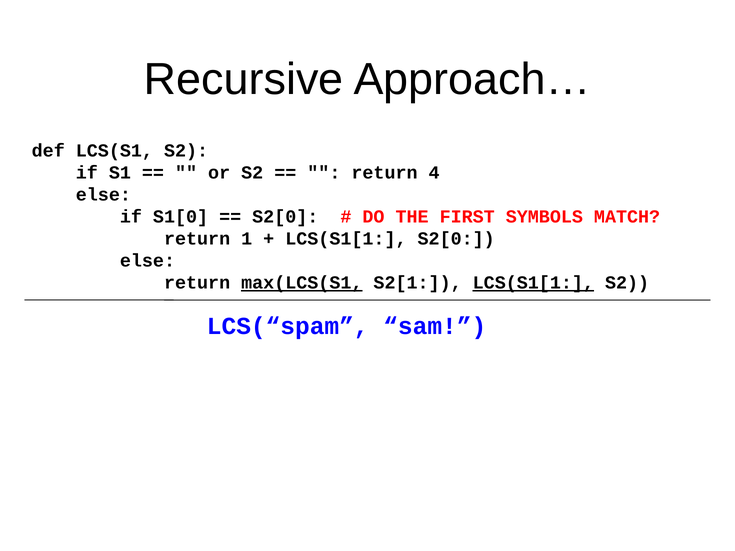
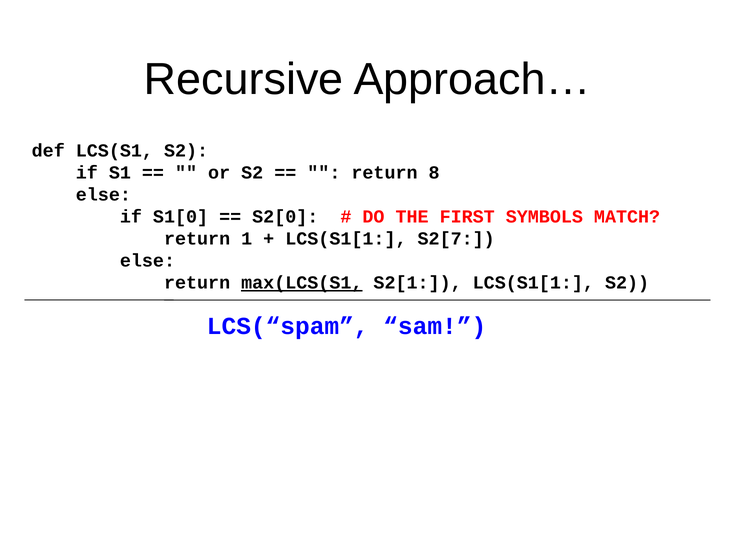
4: 4 -> 8
LCS(S1[1 S2[0: S2[0 -> S2[7
LCS(S1[1 at (533, 283) underline: present -> none
